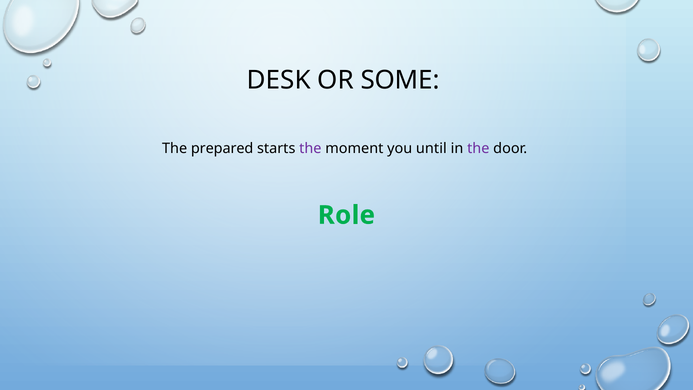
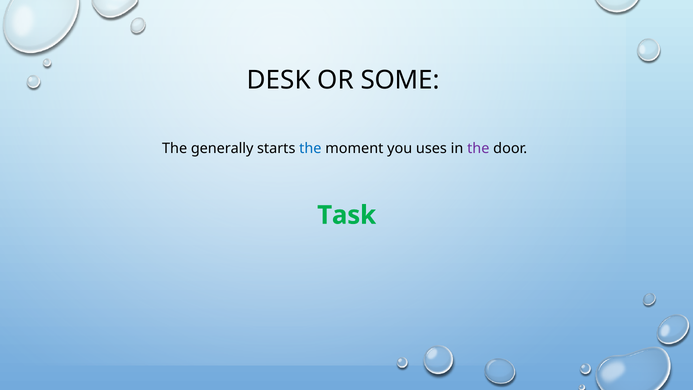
prepared: prepared -> generally
the at (310, 149) colour: purple -> blue
until: until -> uses
Role: Role -> Task
